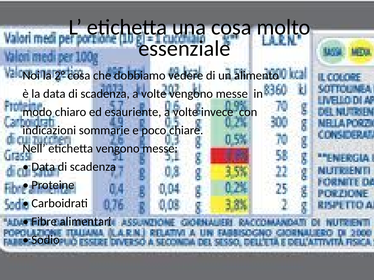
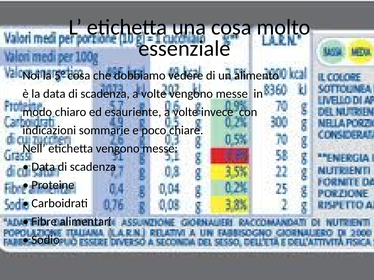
2°: 2° -> 5°
